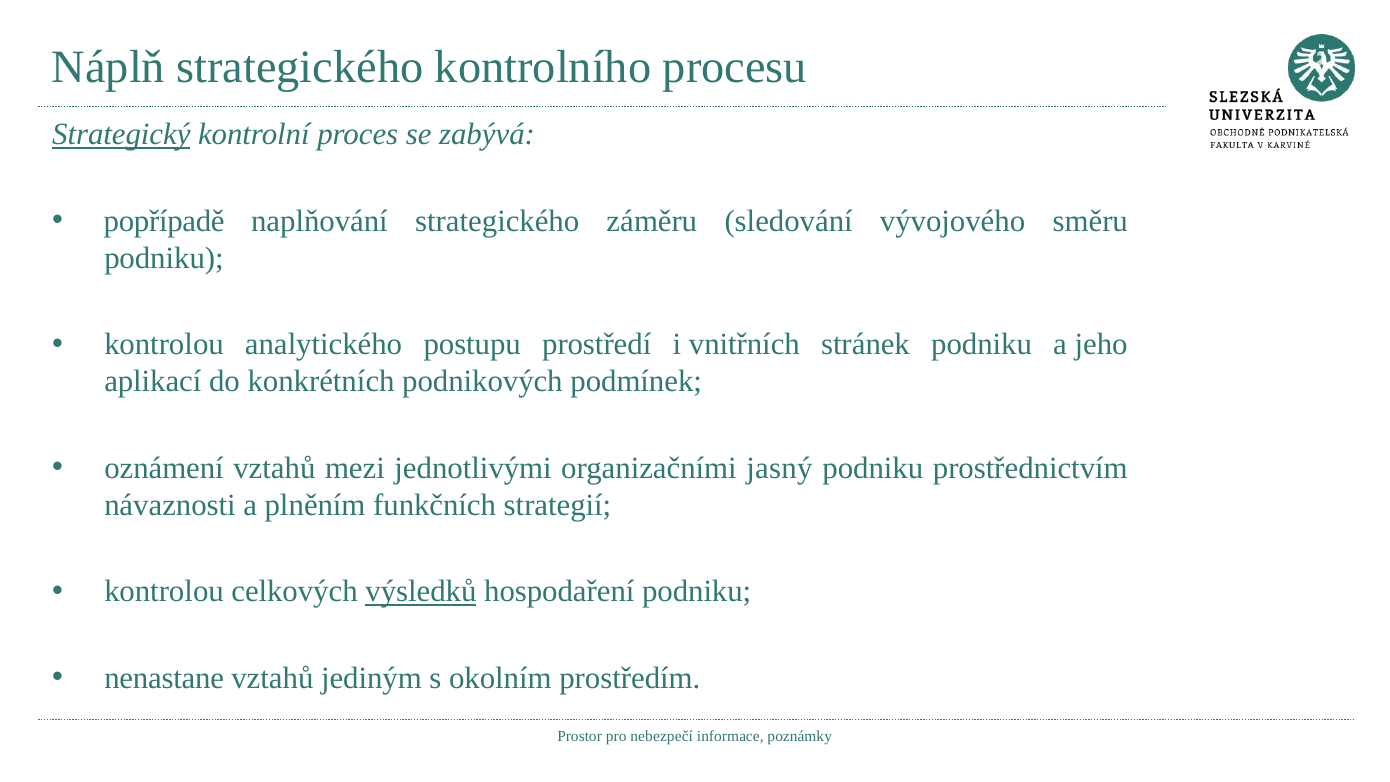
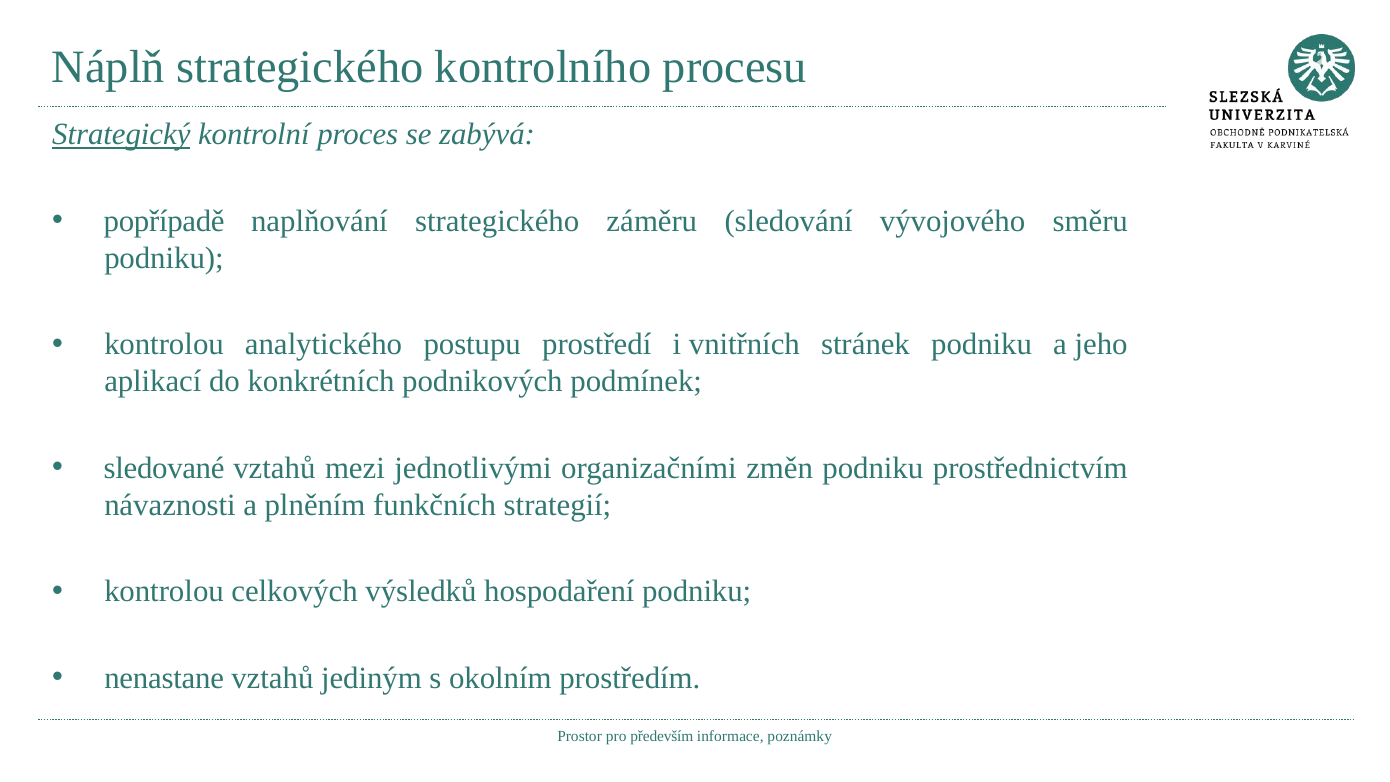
oznámení: oznámení -> sledované
jasný: jasný -> změn
výsledků underline: present -> none
nebezpečí: nebezpečí -> především
